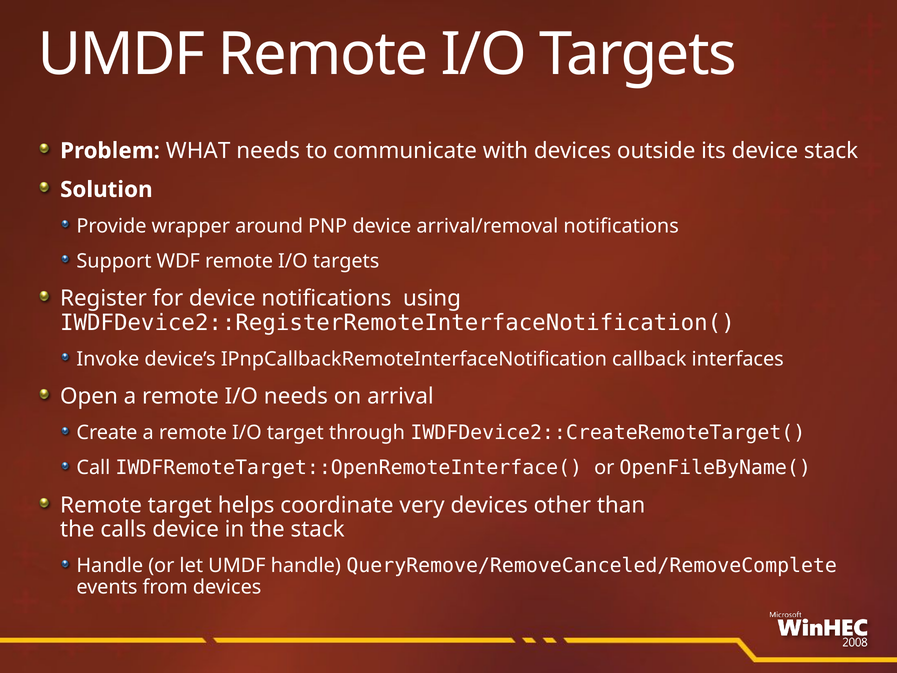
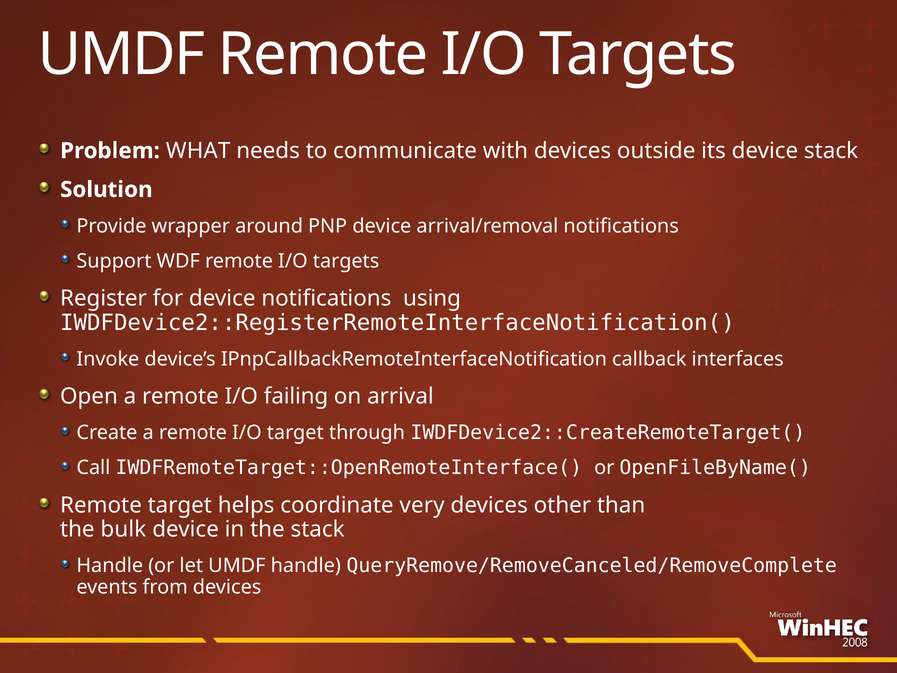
I/O needs: needs -> failing
calls: calls -> bulk
